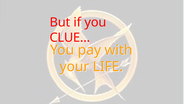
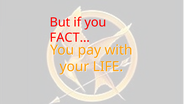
CLUE…: CLUE… -> FACT…
